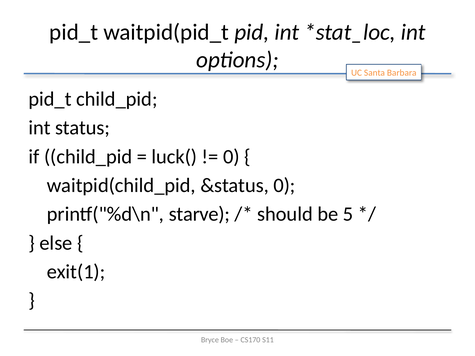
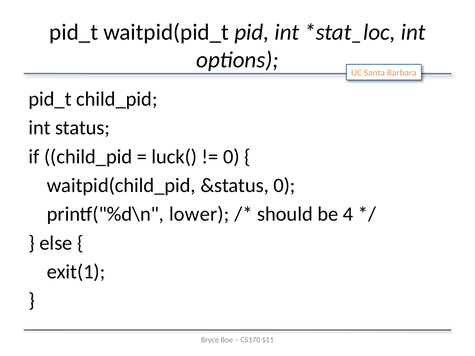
starve: starve -> lower
5: 5 -> 4
